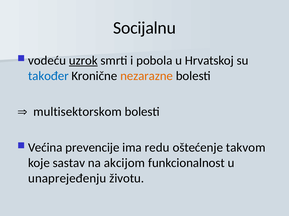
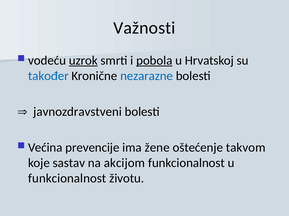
Socijalnu: Socijalnu -> Važnosti
pobola underline: none -> present
nezarazne colour: orange -> blue
multisektorskom: multisektorskom -> javnozdravstveni
redu: redu -> žene
unaprejeđenju at (67, 179): unaprejeđenju -> funkcionalnost
